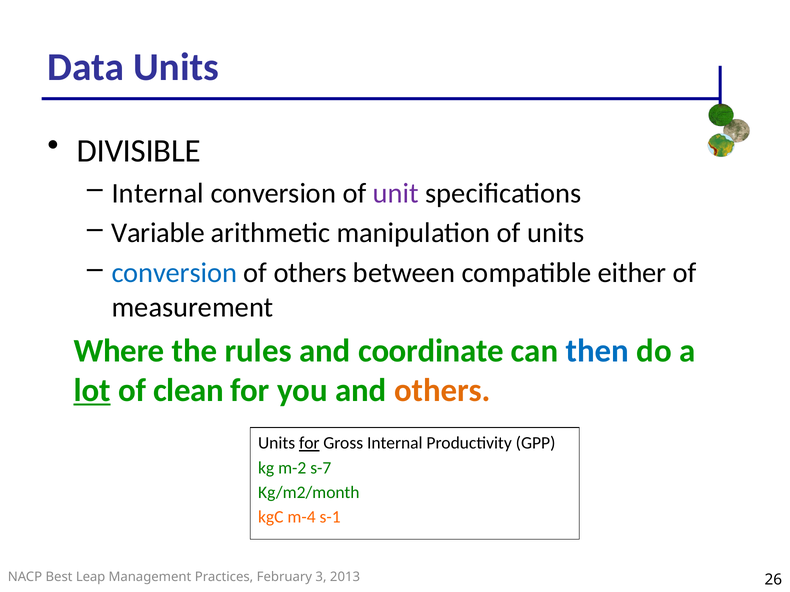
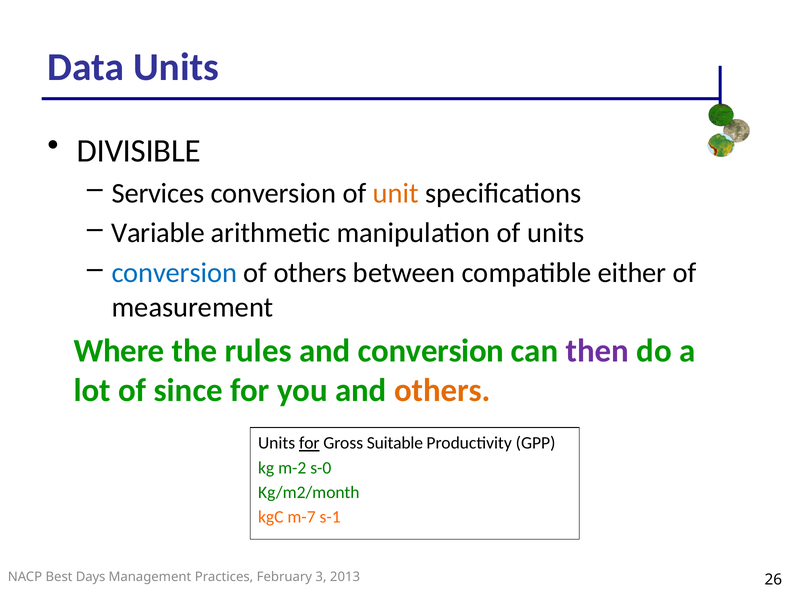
Internal at (158, 193): Internal -> Services
unit colour: purple -> orange
and coordinate: coordinate -> conversion
then colour: blue -> purple
lot underline: present -> none
clean: clean -> since
Gross Internal: Internal -> Suitable
s-7: s-7 -> s-0
m-4: m-4 -> m-7
Leap: Leap -> Days
